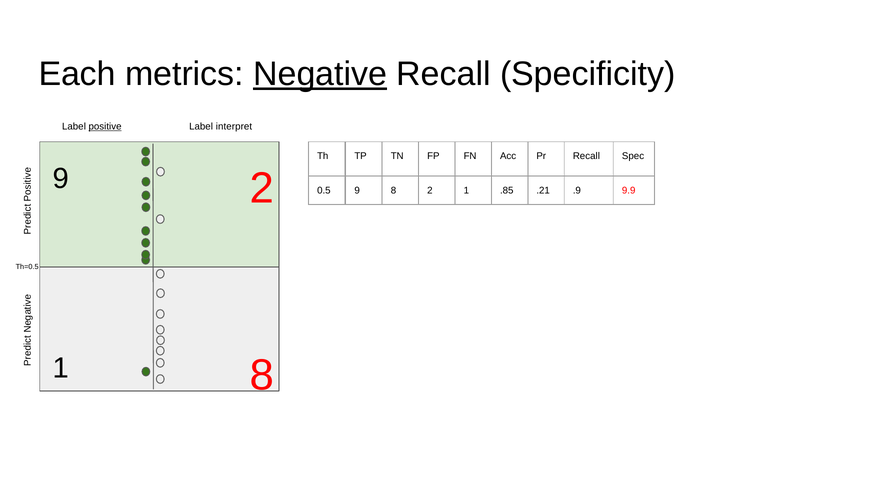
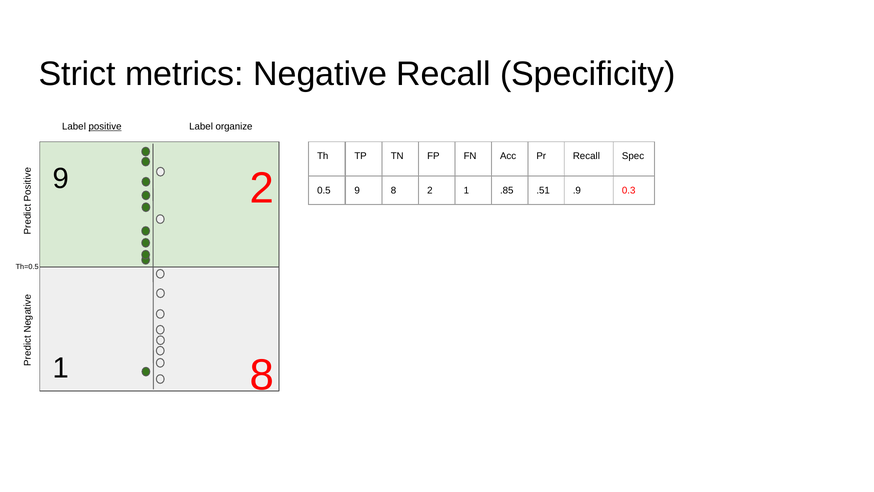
Each: Each -> Strict
Negative underline: present -> none
interpret: interpret -> organize
.21: .21 -> .51
9.9: 9.9 -> 0.3
